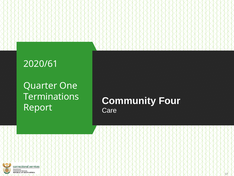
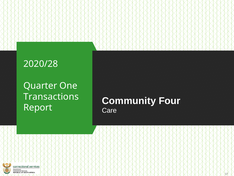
2020/61: 2020/61 -> 2020/28
Terminations: Terminations -> Transactions
